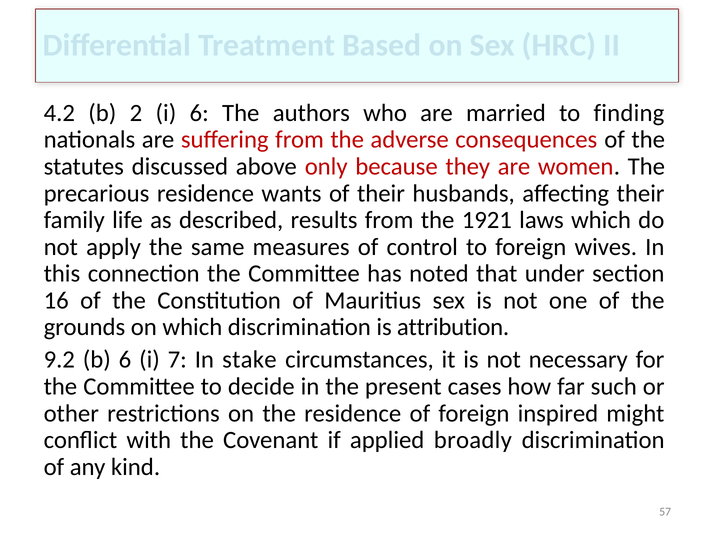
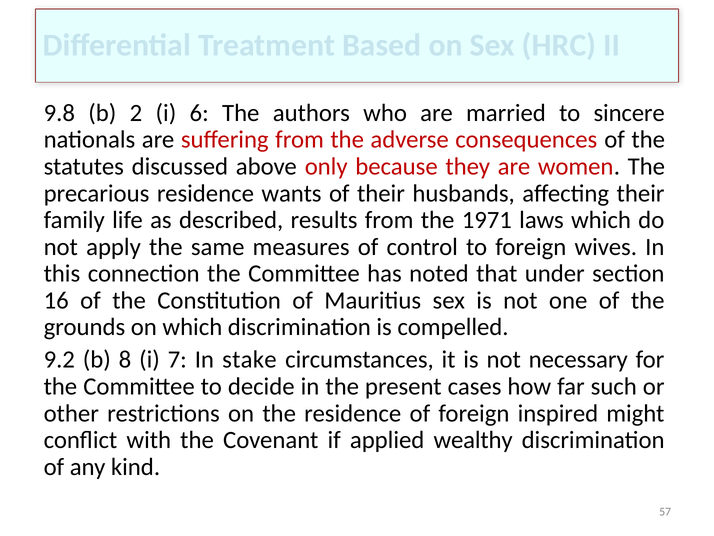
4.2: 4.2 -> 9.8
finding: finding -> sincere
1921: 1921 -> 1971
attribution: attribution -> compelled
b 6: 6 -> 8
broadly: broadly -> wealthy
